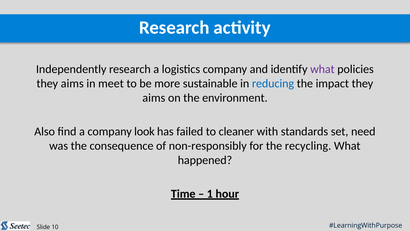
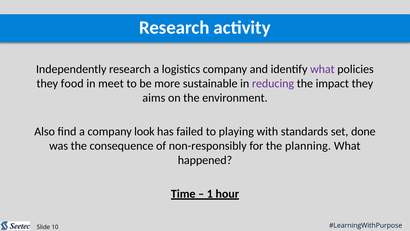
aims at (72, 83): aims -> food
reducing colour: blue -> purple
cleaner: cleaner -> playing
need: need -> done
recycling: recycling -> planning
